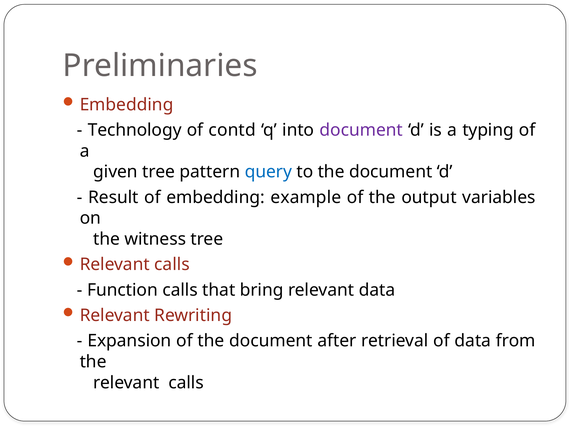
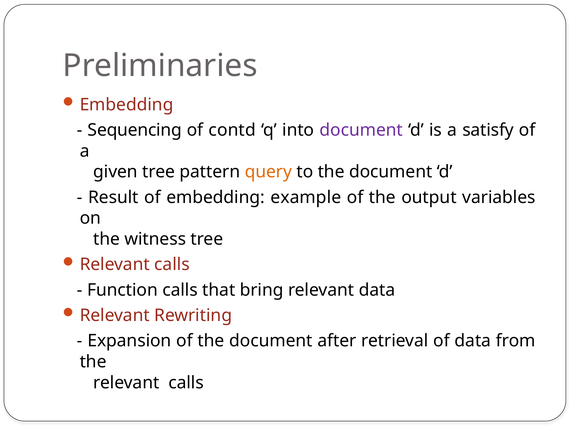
Technology: Technology -> Sequencing
typing: typing -> satisfy
query colour: blue -> orange
